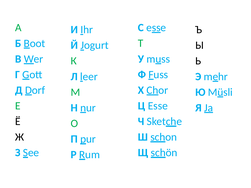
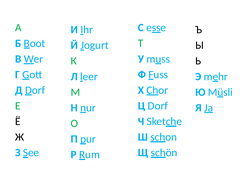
Ц Esse: Esse -> Dorf
